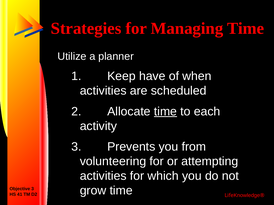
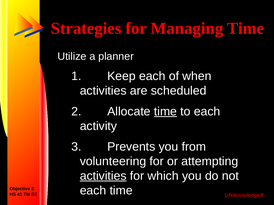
Keep have: have -> each
activities at (103, 176) underline: none -> present
grow at (93, 191): grow -> each
